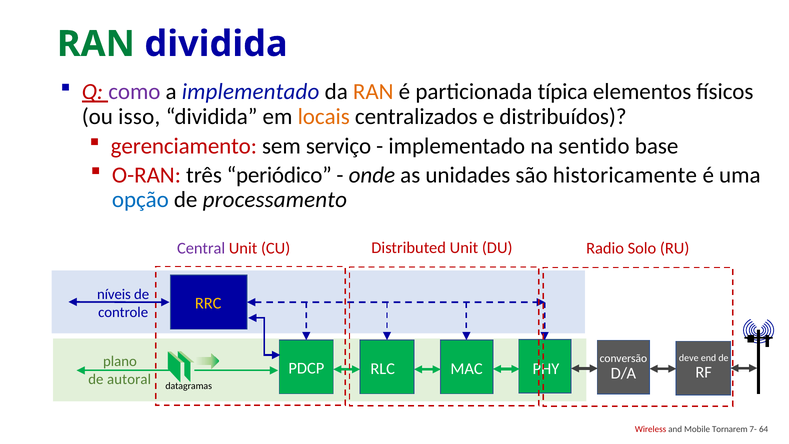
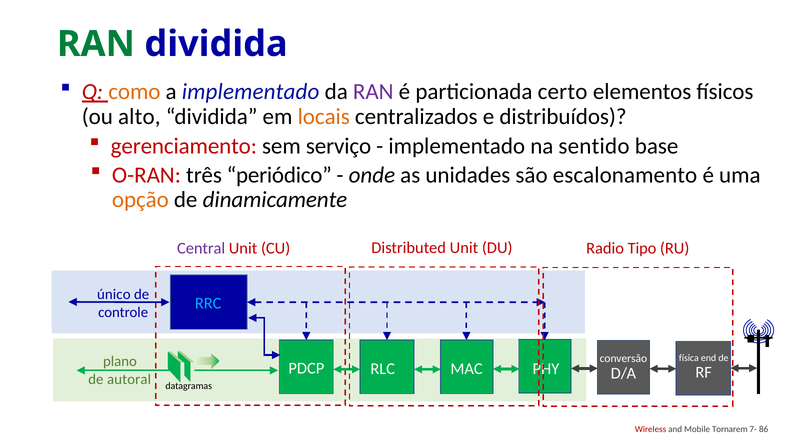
como colour: purple -> orange
RAN at (373, 92) colour: orange -> purple
típica: típica -> certo
isso: isso -> alto
historicamente: historicamente -> escalonamento
opção colour: blue -> orange
processamento: processamento -> dinamicamente
Solo: Solo -> Tipo
níveis: níveis -> único
RRC colour: yellow -> light blue
deve: deve -> física
64: 64 -> 86
